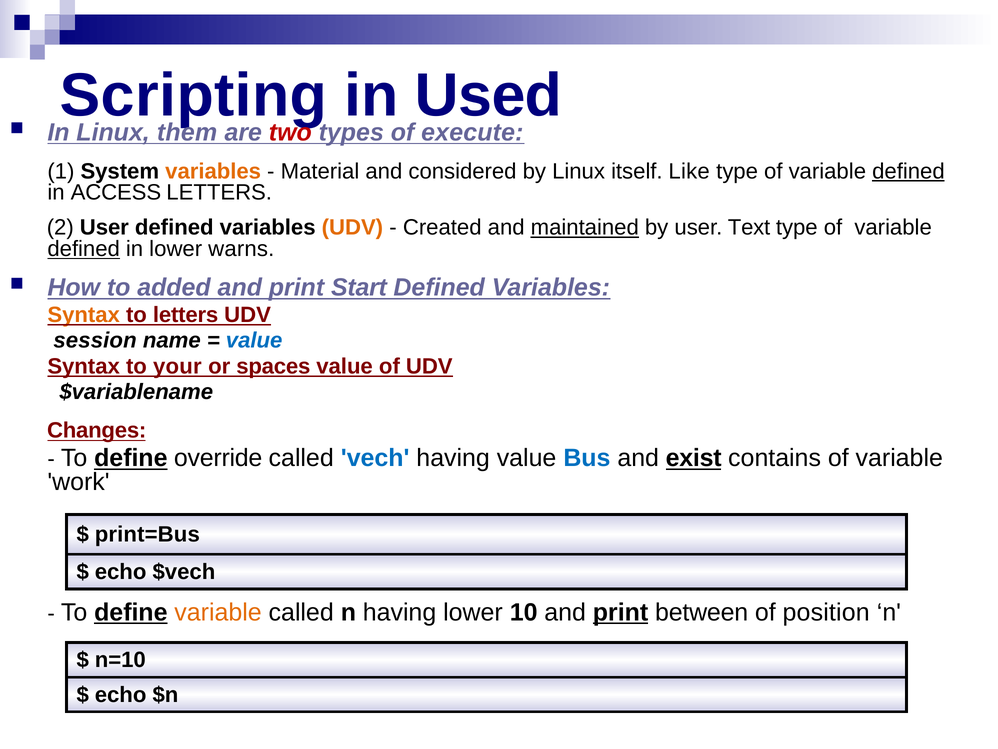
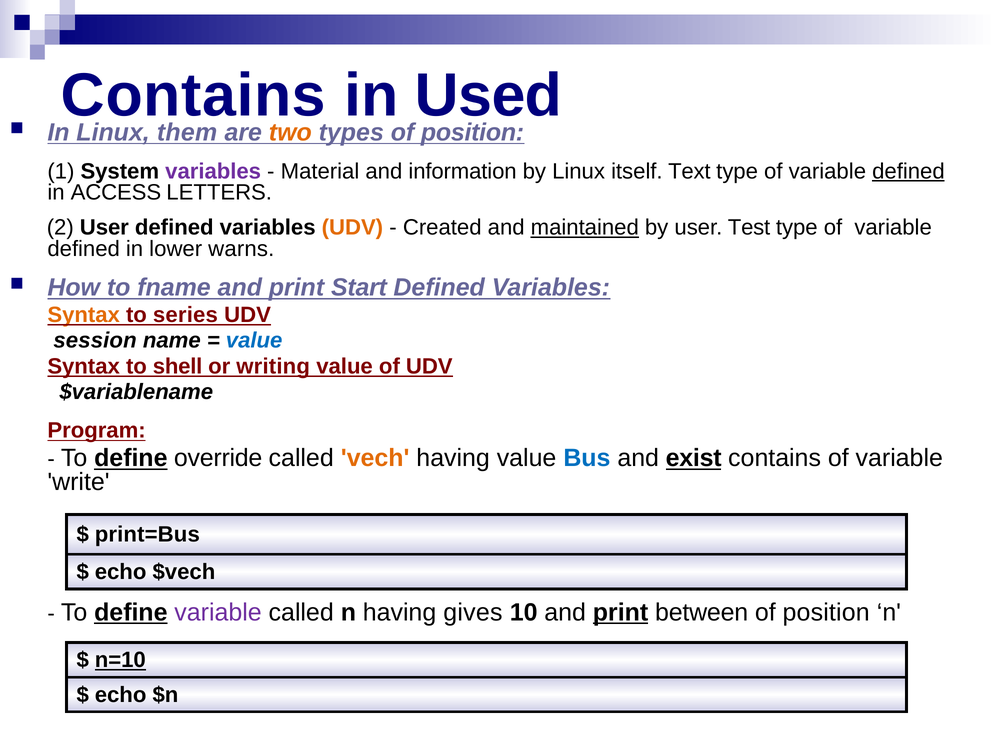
Scripting at (193, 96): Scripting -> Contains
two colour: red -> orange
types of execute: execute -> position
variables at (213, 171) colour: orange -> purple
considered: considered -> information
Like: Like -> Text
Text: Text -> Test
defined at (84, 249) underline: present -> none
added: added -> fname
to letters: letters -> series
your: your -> shell
spaces: spaces -> writing
Changes: Changes -> Program
vech colour: blue -> orange
work: work -> write
variable at (218, 612) colour: orange -> purple
having lower: lower -> gives
n=10 underline: none -> present
